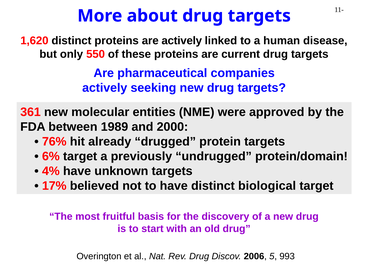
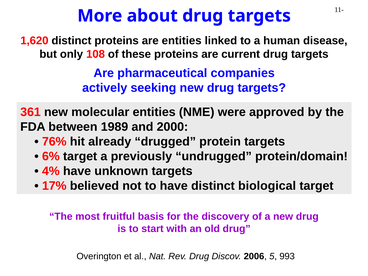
are actively: actively -> entities
550: 550 -> 108
